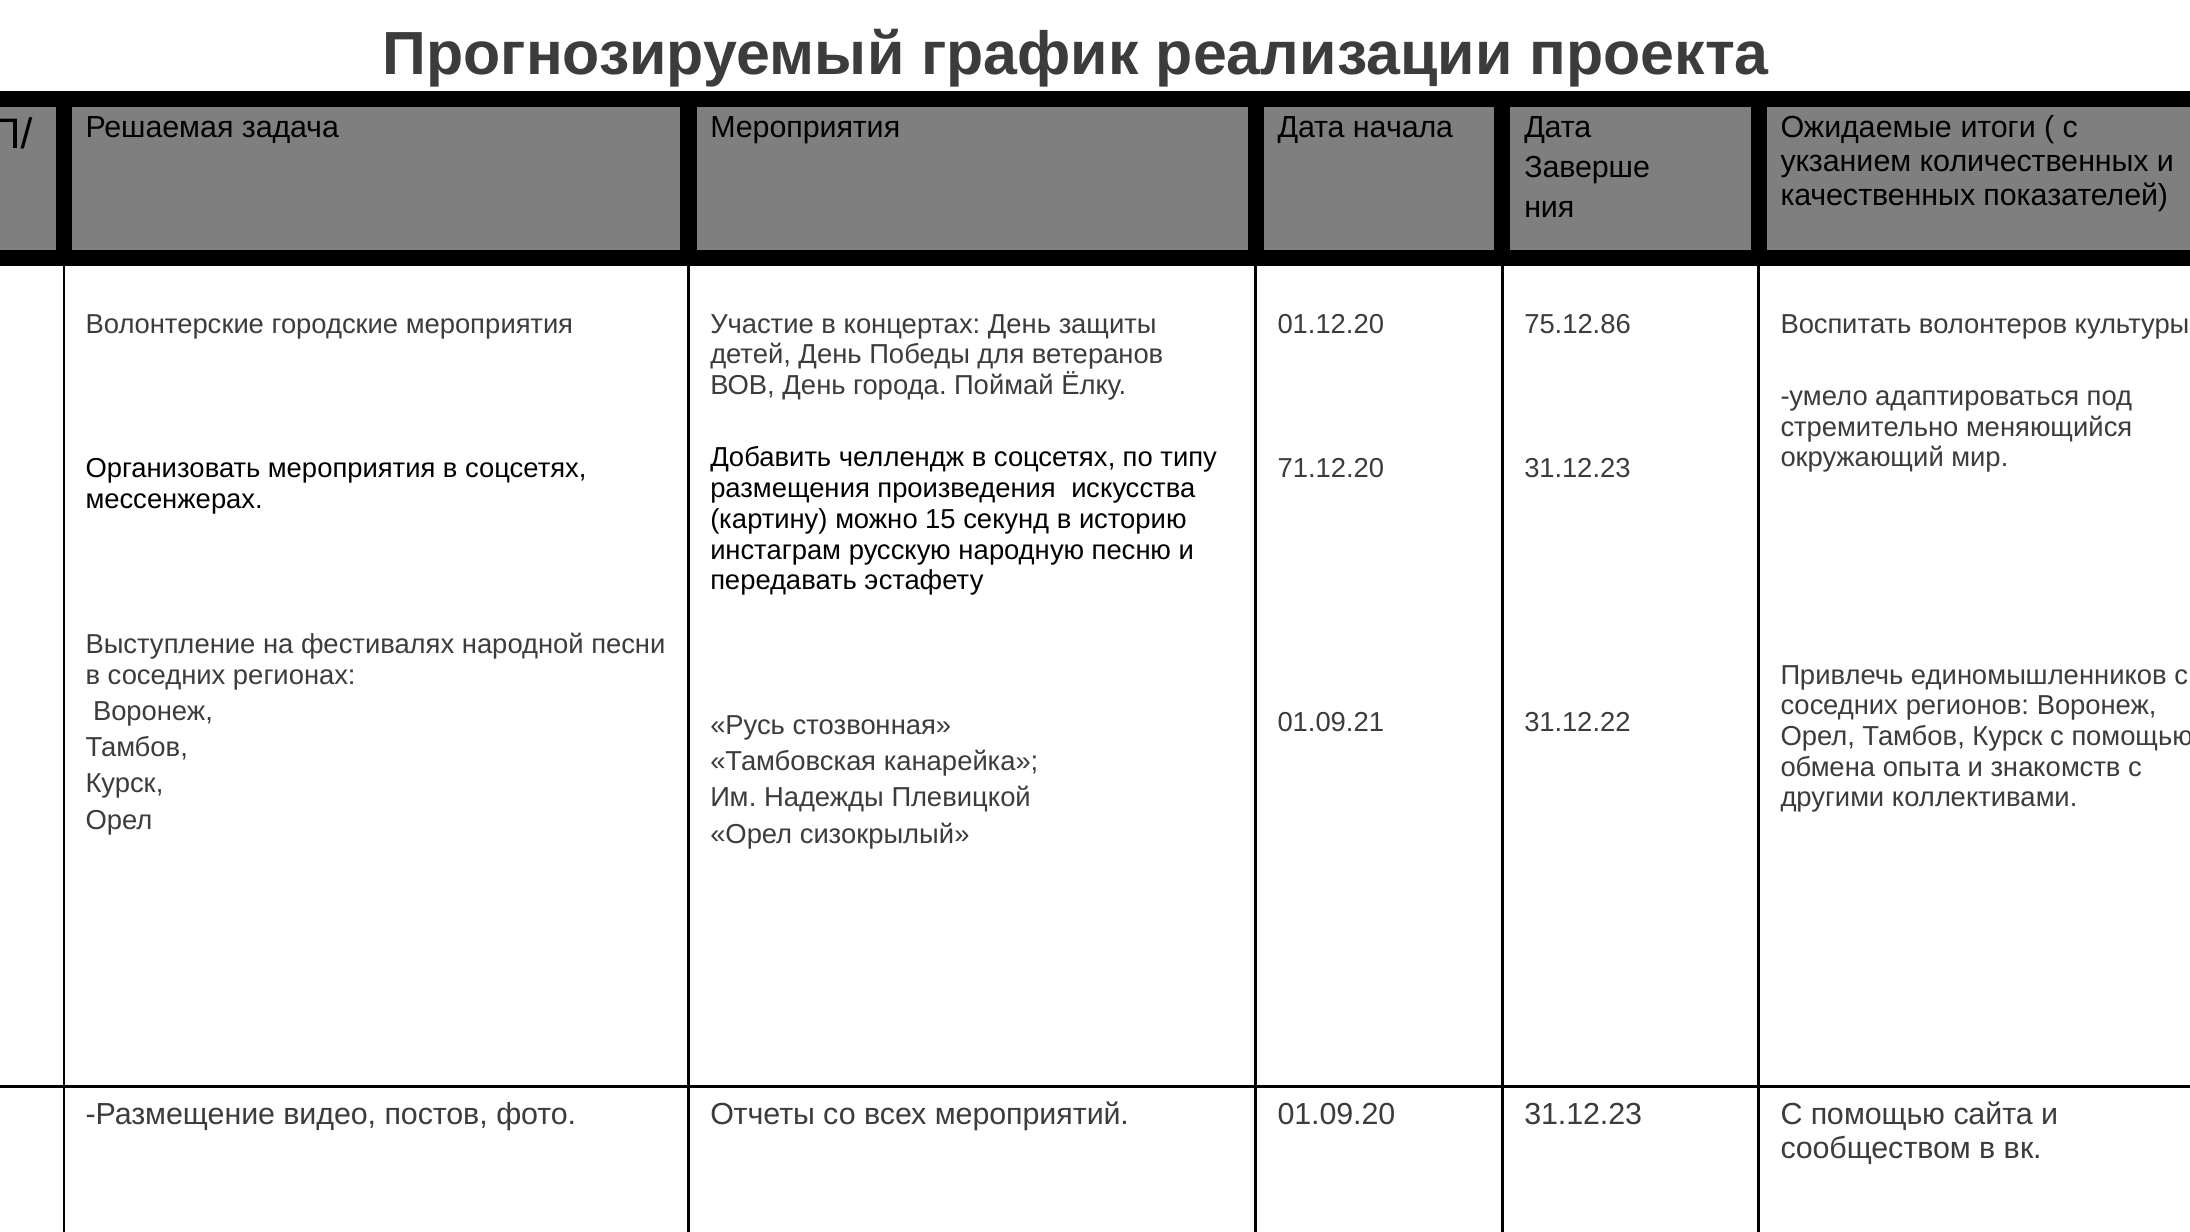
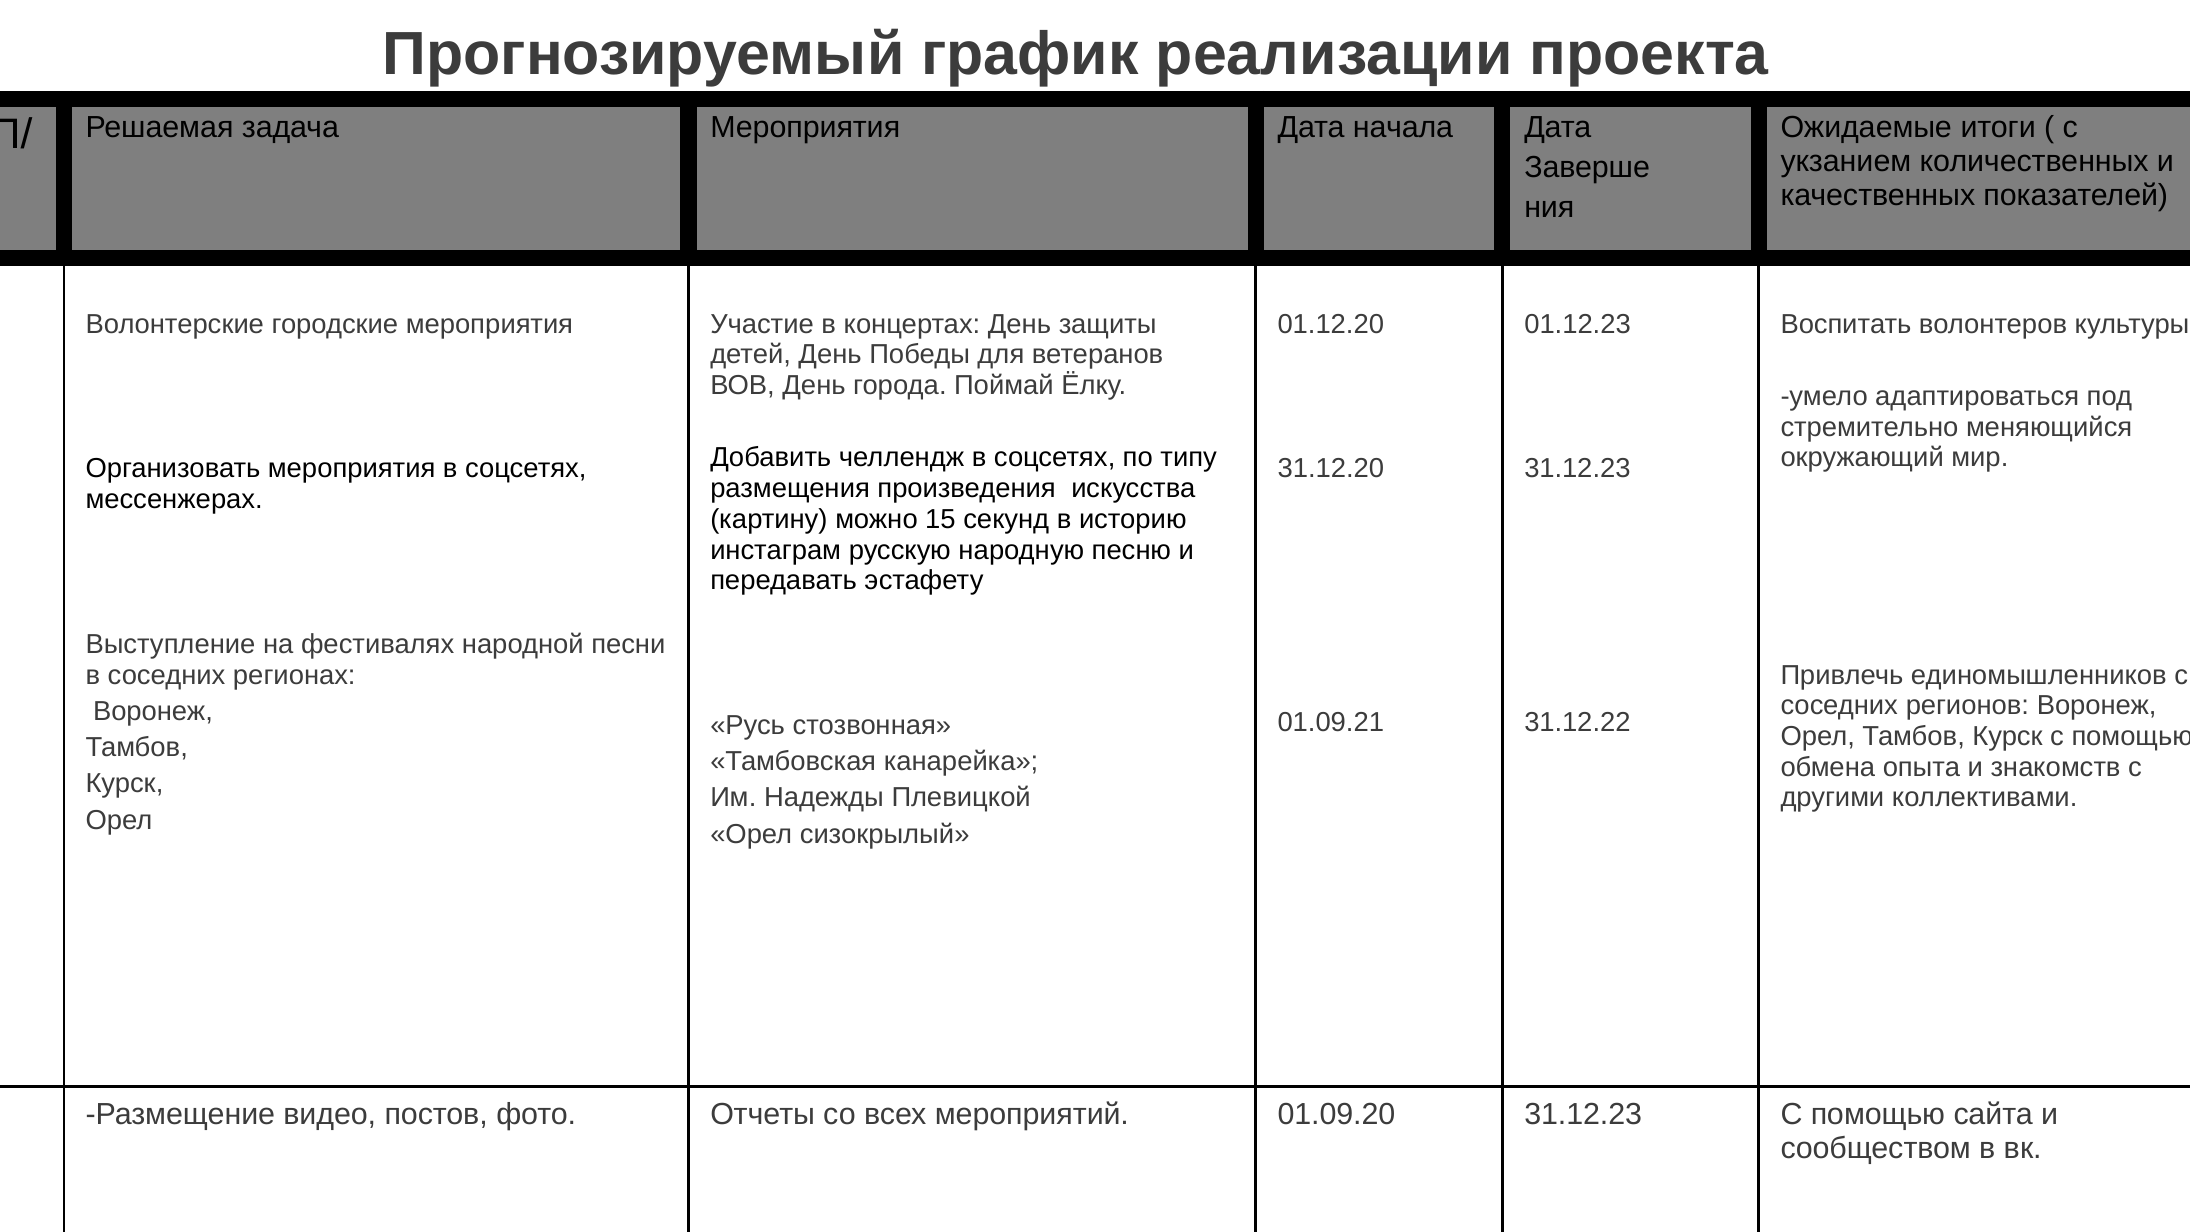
75.12.86: 75.12.86 -> 01.12.23
71.12.20: 71.12.20 -> 31.12.20
